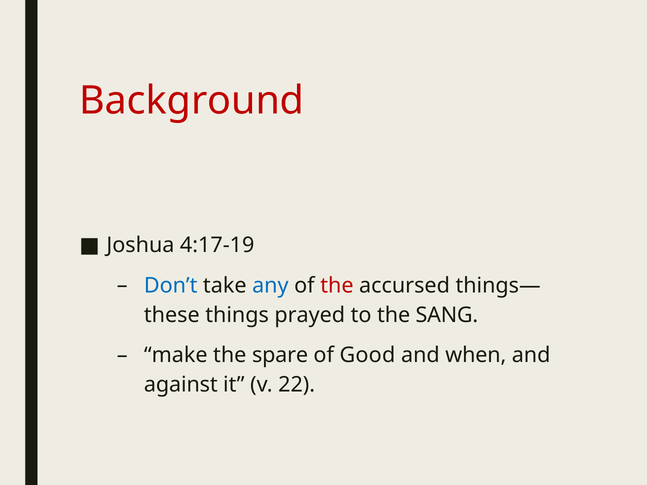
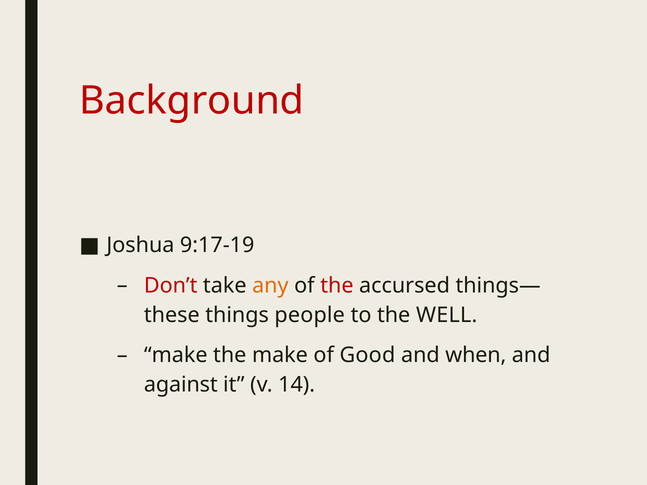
4:17-19: 4:17-19 -> 9:17-19
Don’t colour: blue -> red
any colour: blue -> orange
prayed: prayed -> people
SANG: SANG -> WELL
the spare: spare -> make
22: 22 -> 14
